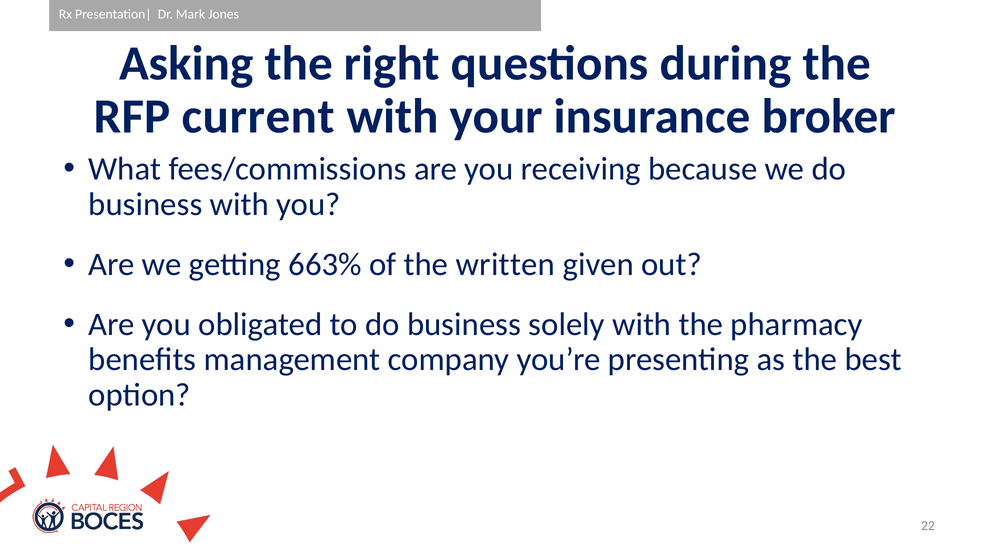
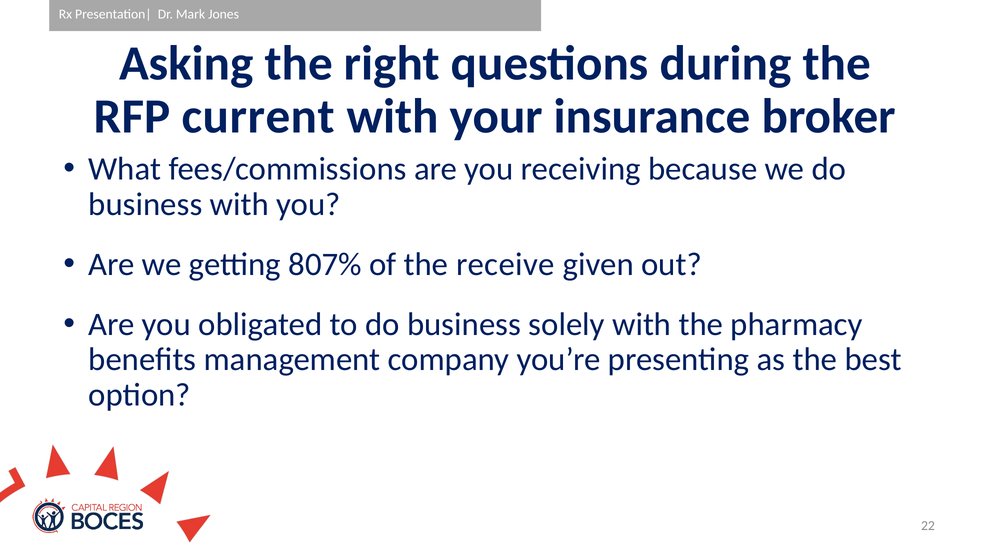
663%: 663% -> 807%
written: written -> receive
